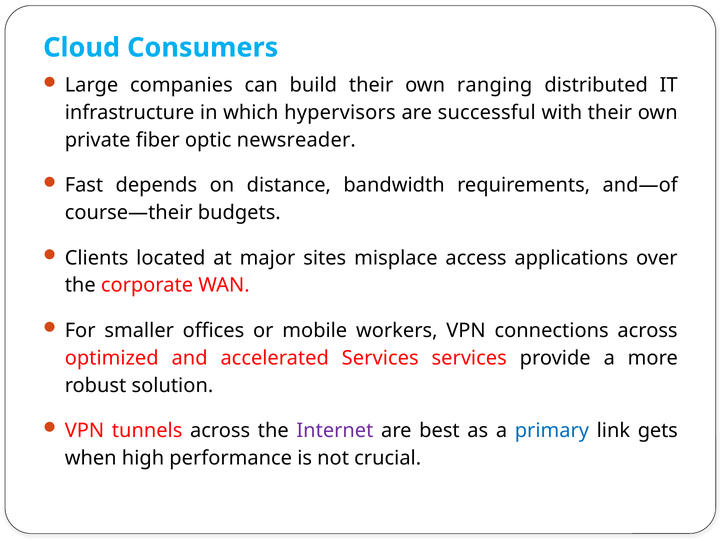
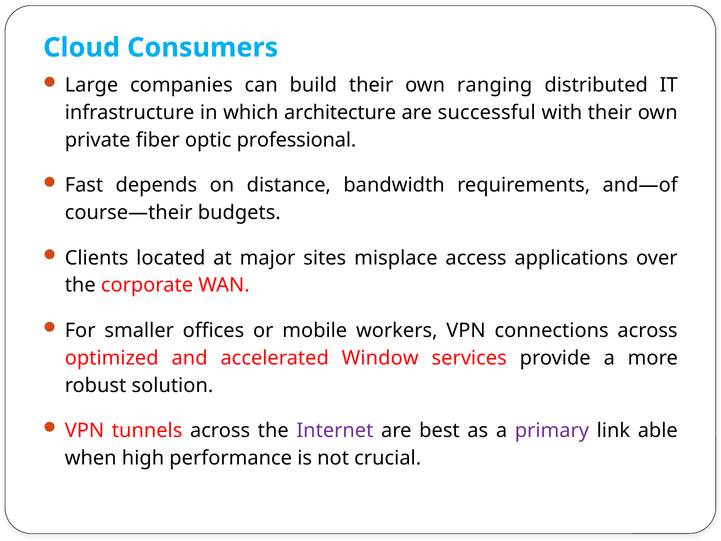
hypervisors: hypervisors -> architecture
newsreader: newsreader -> professional
accelerated Services: Services -> Window
primary colour: blue -> purple
gets: gets -> able
